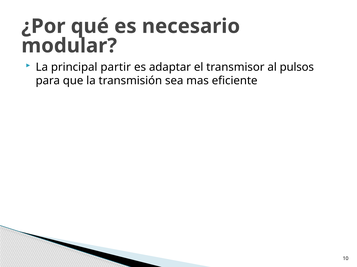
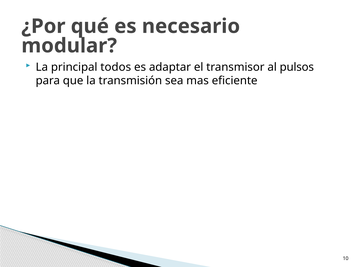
partir: partir -> todos
